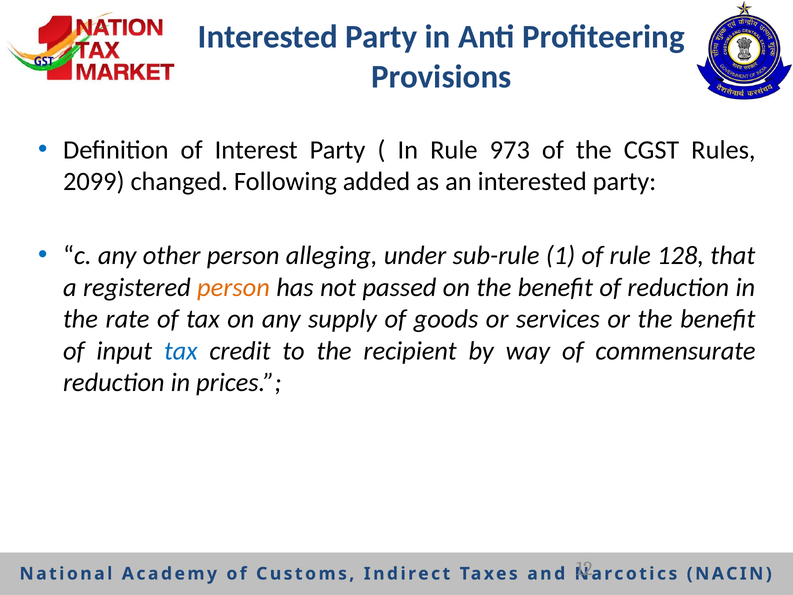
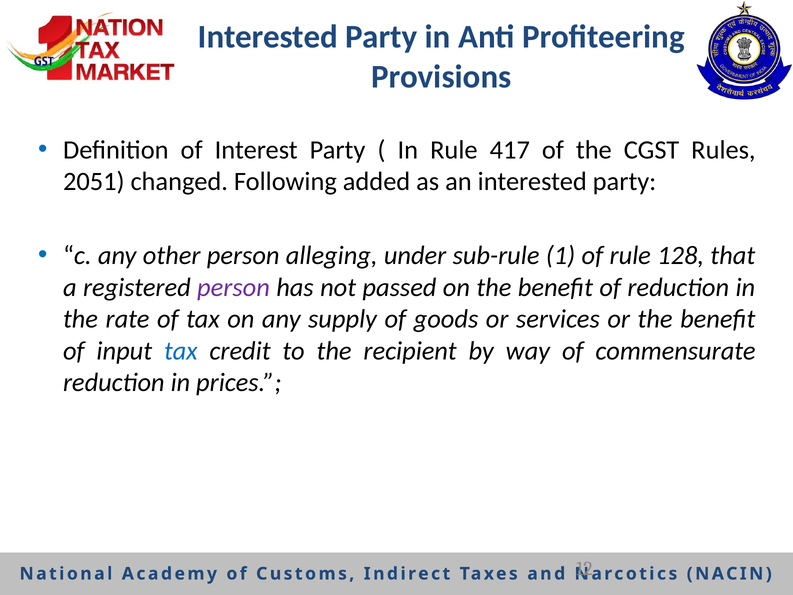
973: 973 -> 417
2099: 2099 -> 2051
person at (233, 287) colour: orange -> purple
